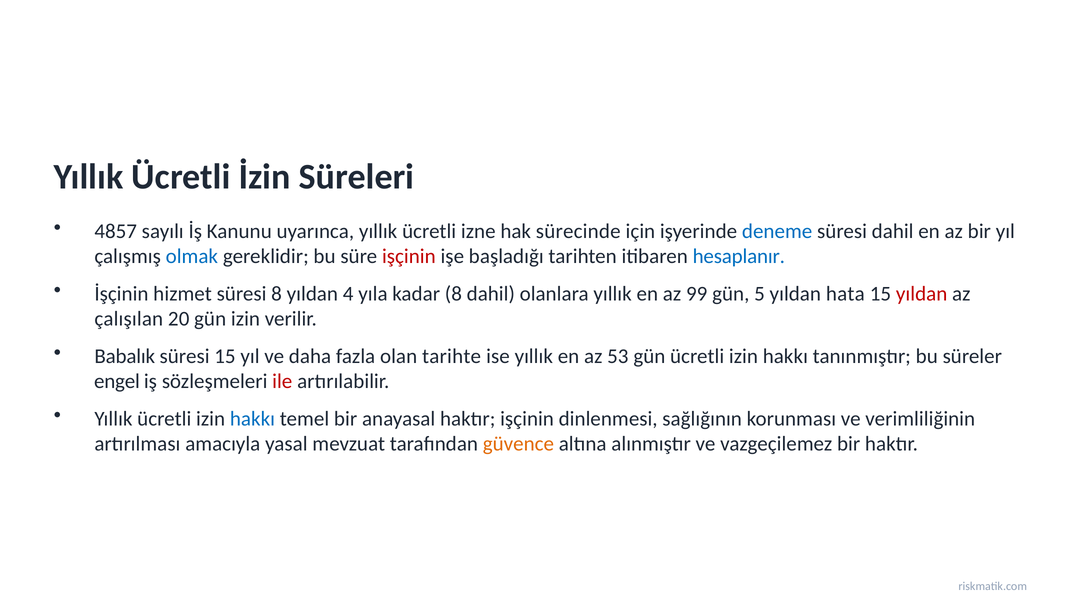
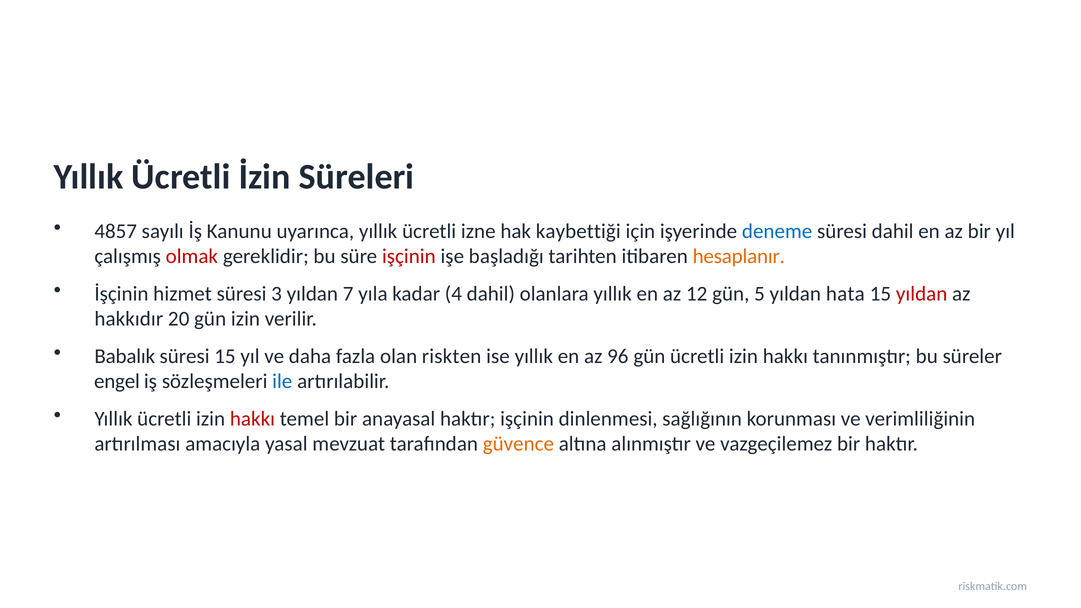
sürecinde: sürecinde -> kaybettiği
olmak colour: blue -> red
hesaplanır colour: blue -> orange
süresi 8: 8 -> 3
4: 4 -> 7
kadar 8: 8 -> 4
99: 99 -> 12
çalışılan: çalışılan -> hakkıdır
tarihte: tarihte -> riskten
53: 53 -> 96
ile colour: red -> blue
hakkı at (252, 419) colour: blue -> red
